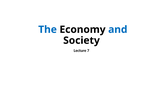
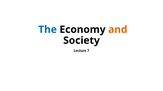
and colour: blue -> orange
